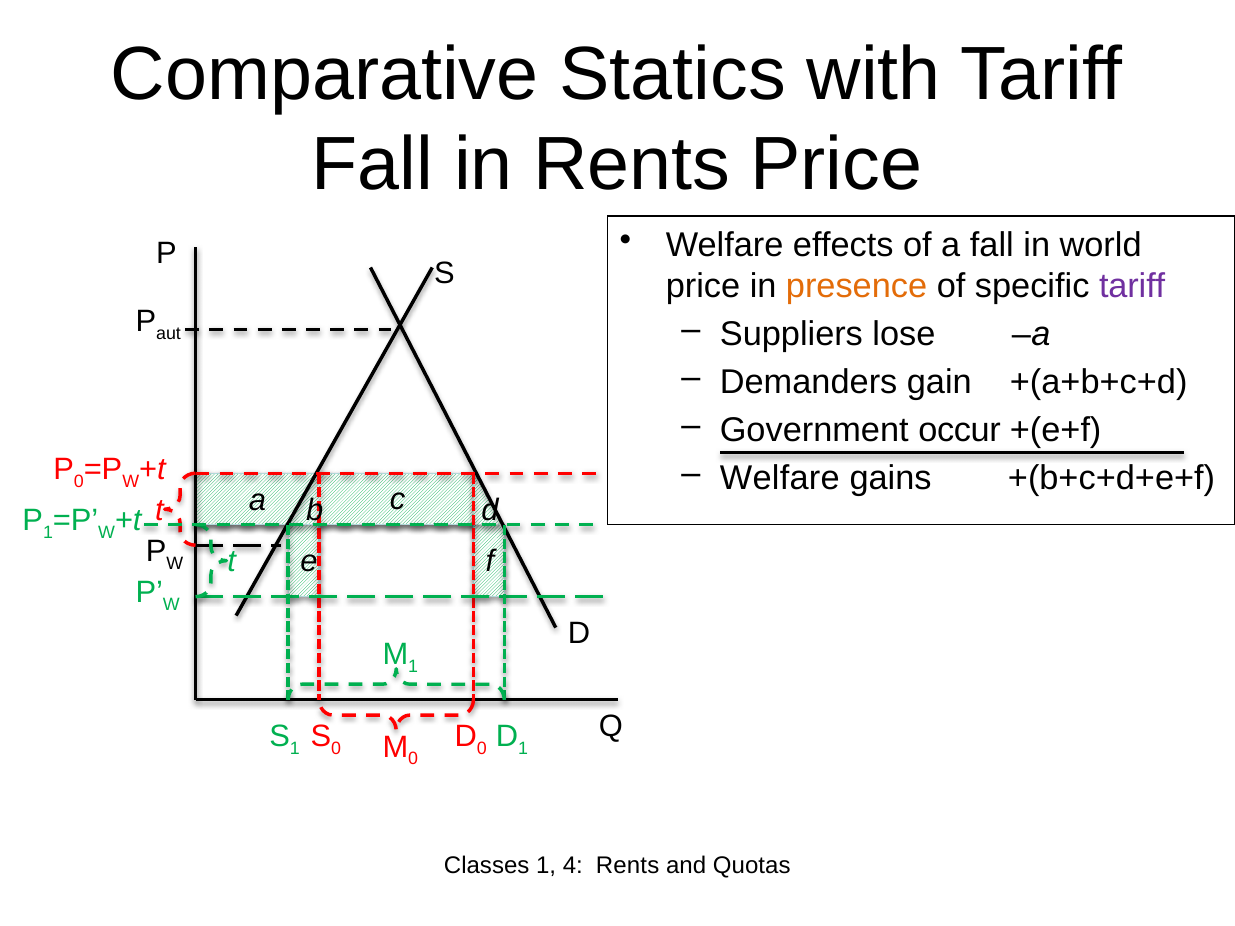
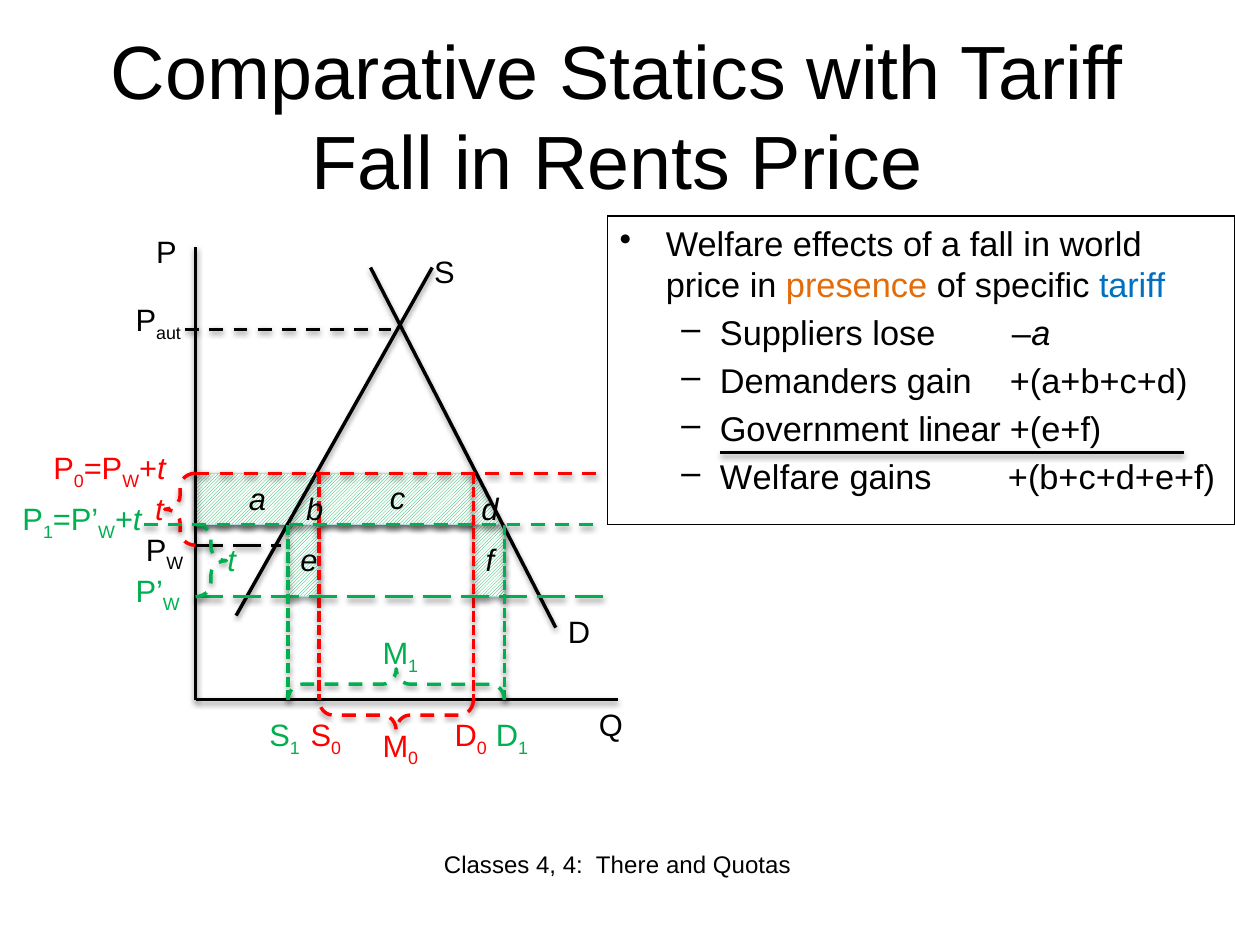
tariff at (1132, 286) colour: purple -> blue
occur: occur -> linear
Classes 1: 1 -> 4
4 Rents: Rents -> There
